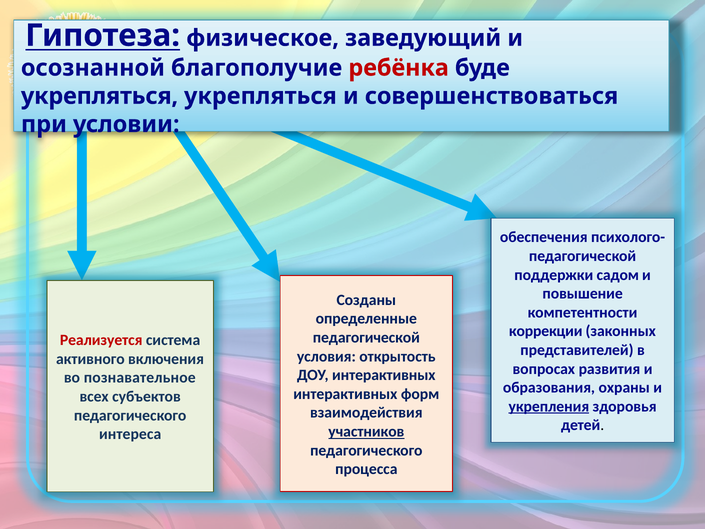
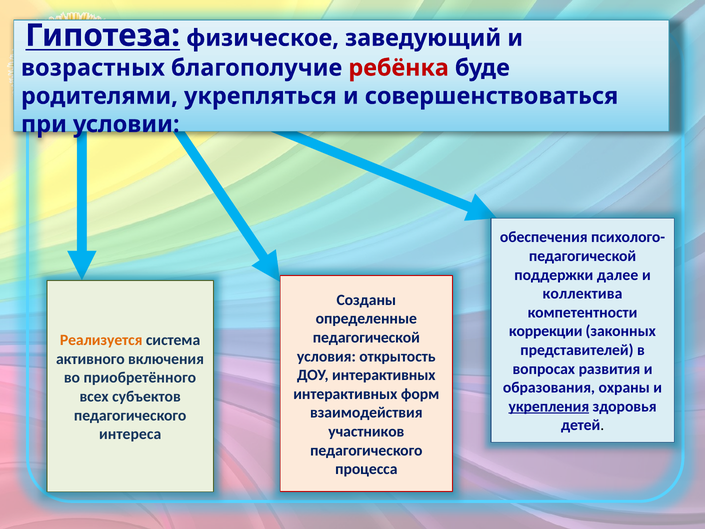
осознанной: осознанной -> возрастных
укрепляться at (100, 96): укрепляться -> родителями
садом: садом -> далее
повышение: повышение -> коллектива
Реализуется colour: red -> orange
познавательное: познавательное -> приобретённого
участников underline: present -> none
